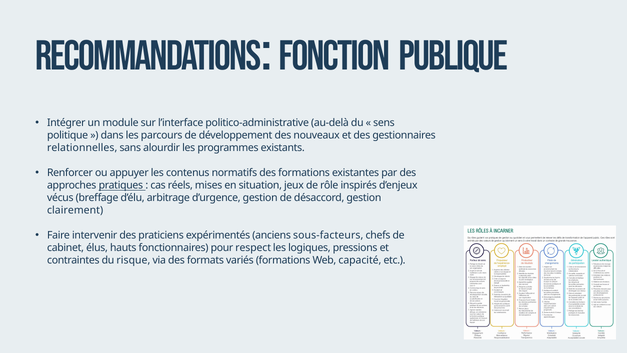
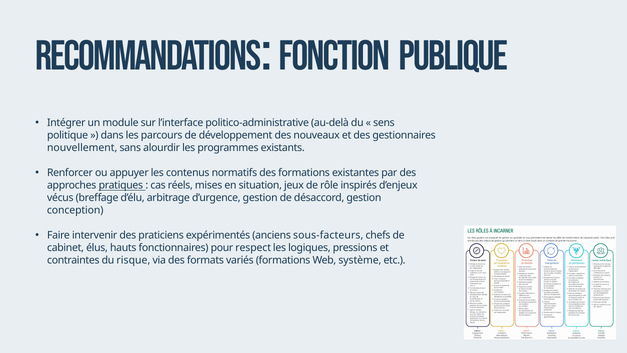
relationnelles: relationnelles -> nouvellement
clairement: clairement -> conception
capacité: capacité -> système
